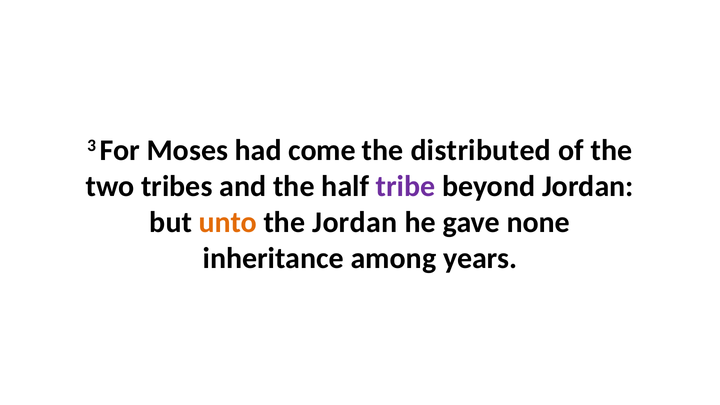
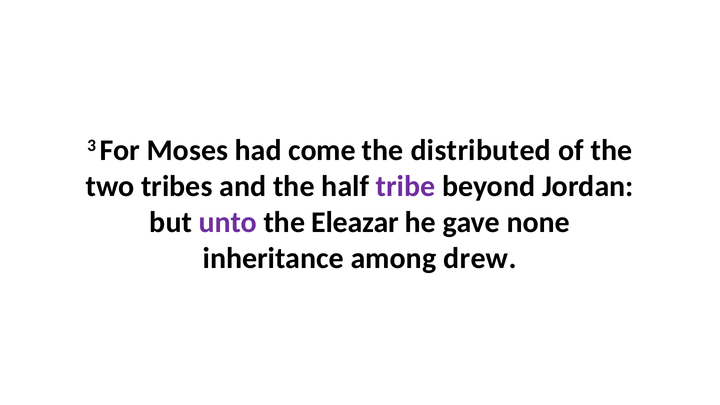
unto colour: orange -> purple
the Jordan: Jordan -> Eleazar
years: years -> drew
